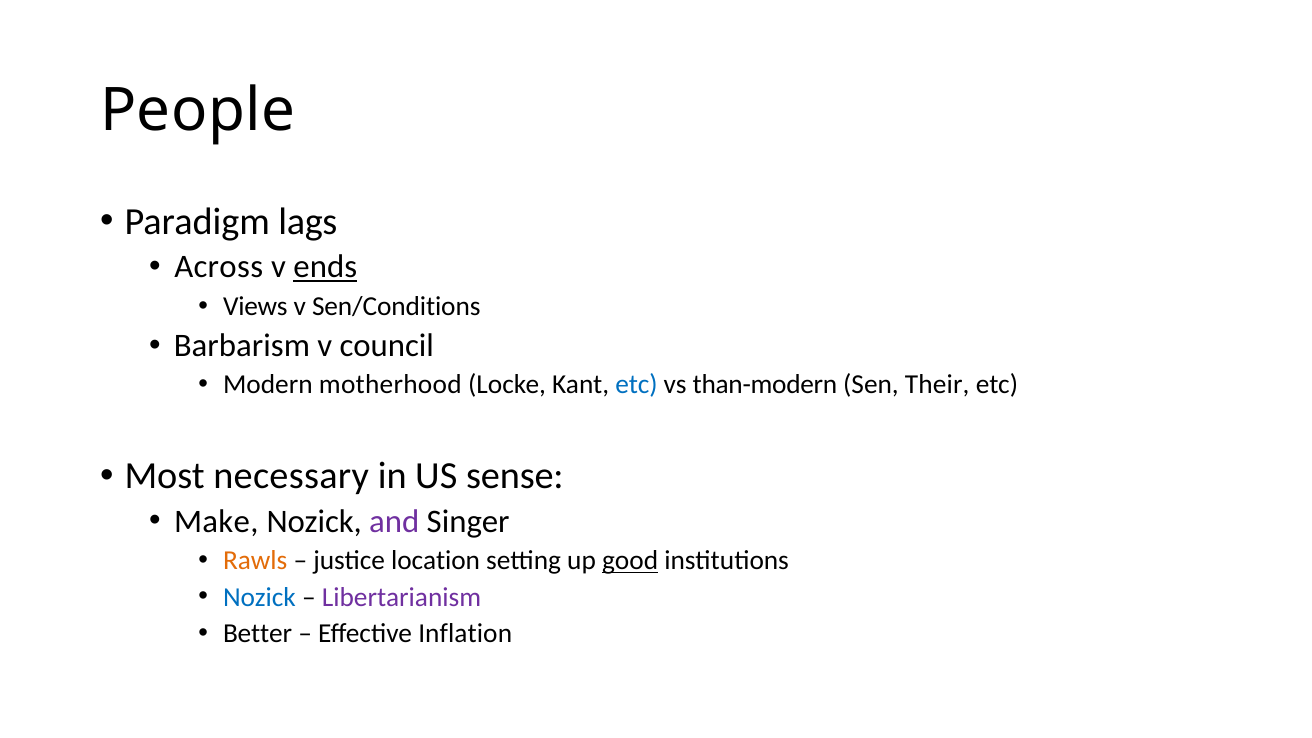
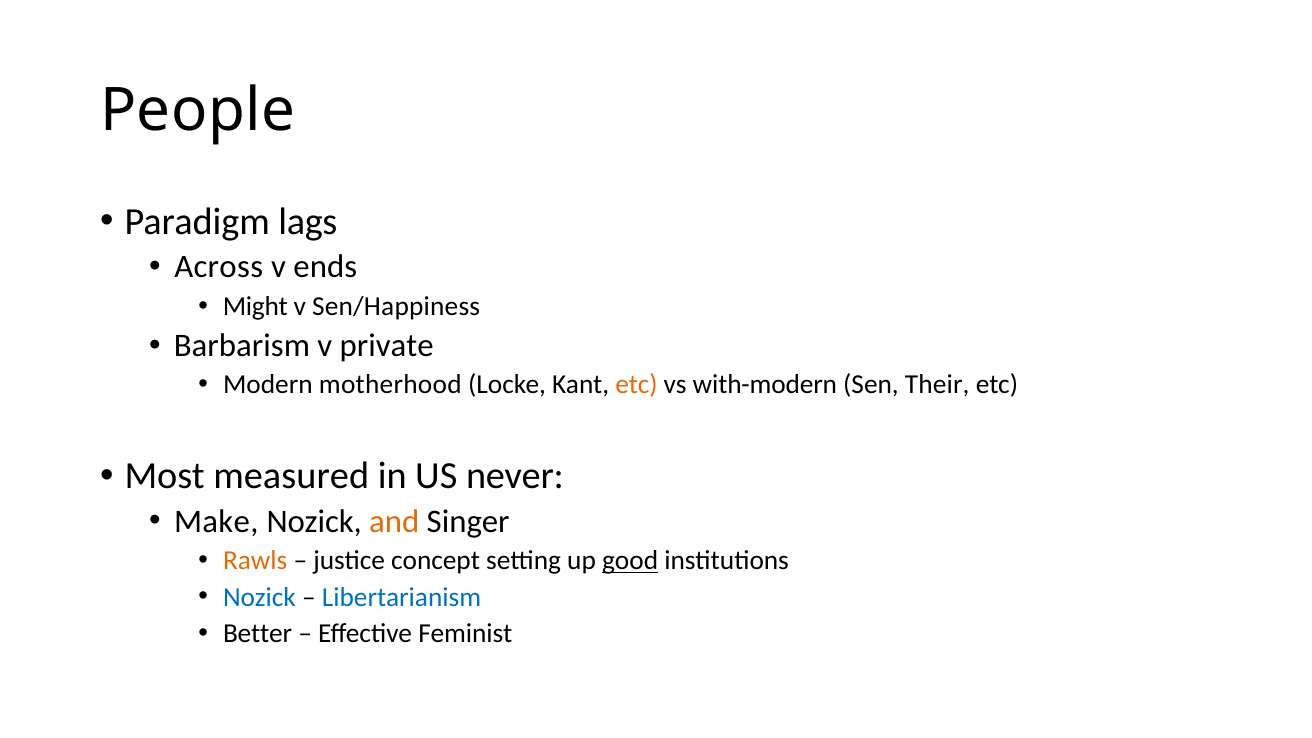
ends underline: present -> none
Views: Views -> Might
Sen/Conditions: Sen/Conditions -> Sen/Happiness
council: council -> private
etc at (636, 385) colour: blue -> orange
than-modern: than-modern -> with-modern
necessary: necessary -> measured
sense: sense -> never
and colour: purple -> orange
location: location -> concept
Libertarianism colour: purple -> blue
Inflation: Inflation -> Feminist
